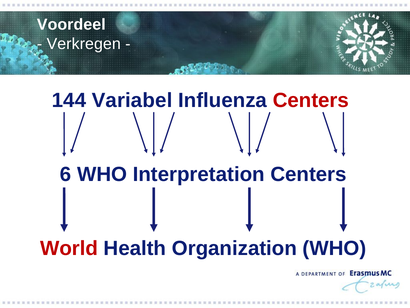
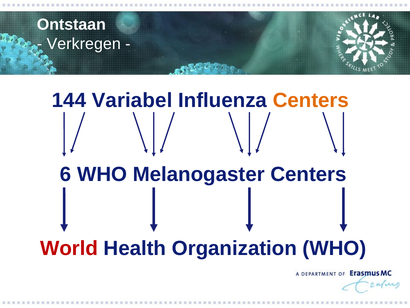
Voordeel: Voordeel -> Ontstaan
Centers at (311, 100) colour: red -> orange
Interpretation: Interpretation -> Melanogaster
